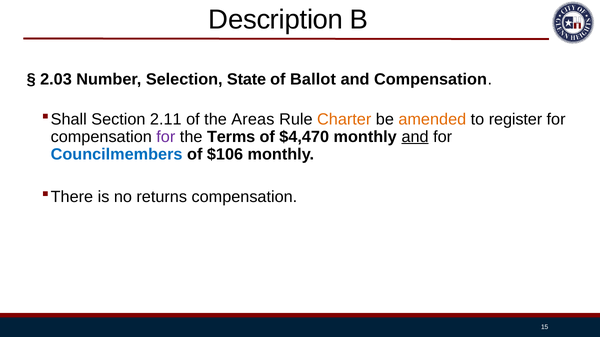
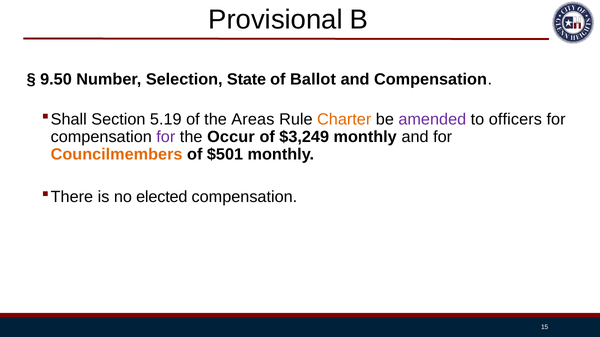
Description: Description -> Provisional
2.03: 2.03 -> 9.50
2.11: 2.11 -> 5.19
amended colour: orange -> purple
register: register -> officers
Terms: Terms -> Occur
$4,470: $4,470 -> $3,249
and at (415, 137) underline: present -> none
Councilmembers colour: blue -> orange
$106: $106 -> $501
returns: returns -> elected
